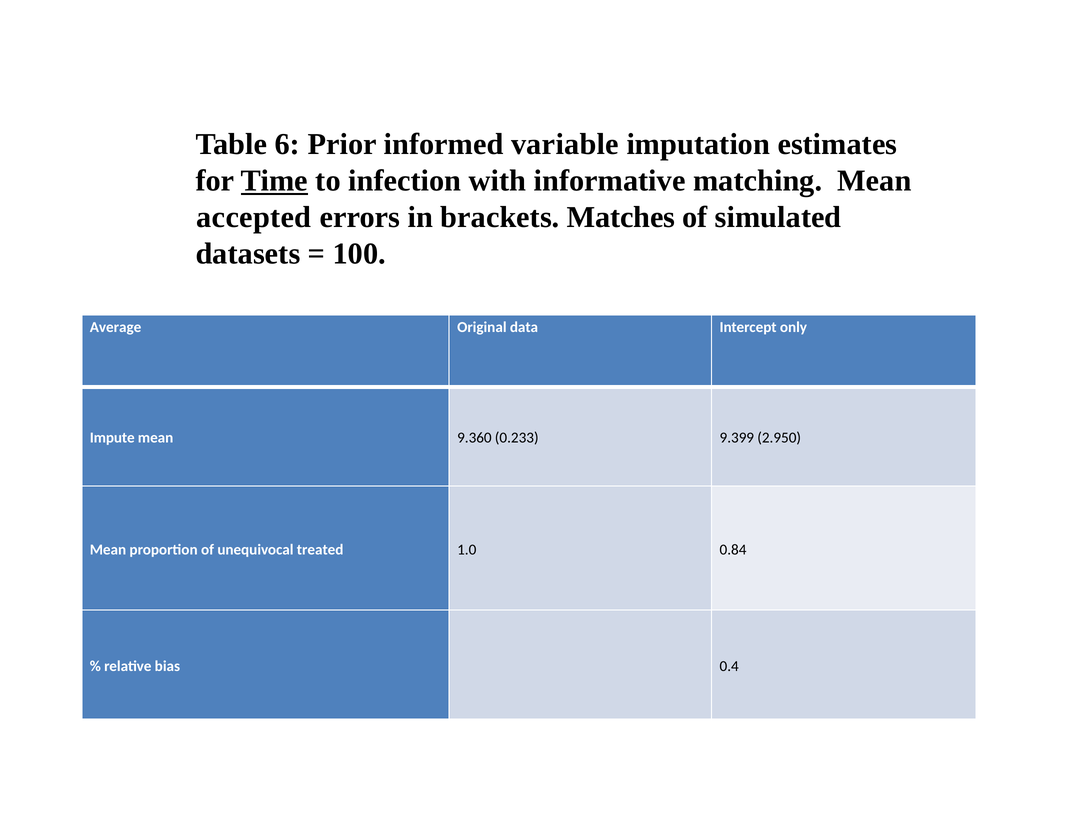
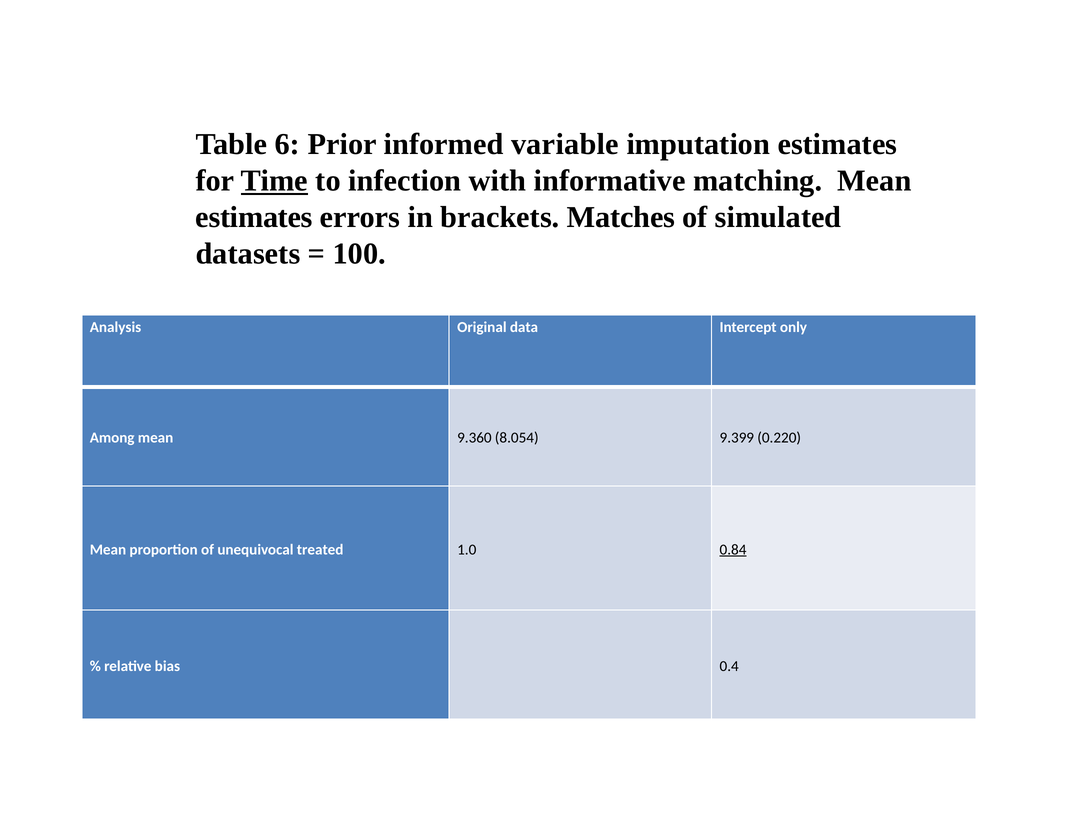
accepted at (254, 217): accepted -> estimates
Average: Average -> Analysis
Impute: Impute -> Among
0.233: 0.233 -> 8.054
2.950: 2.950 -> 0.220
0.84 underline: none -> present
